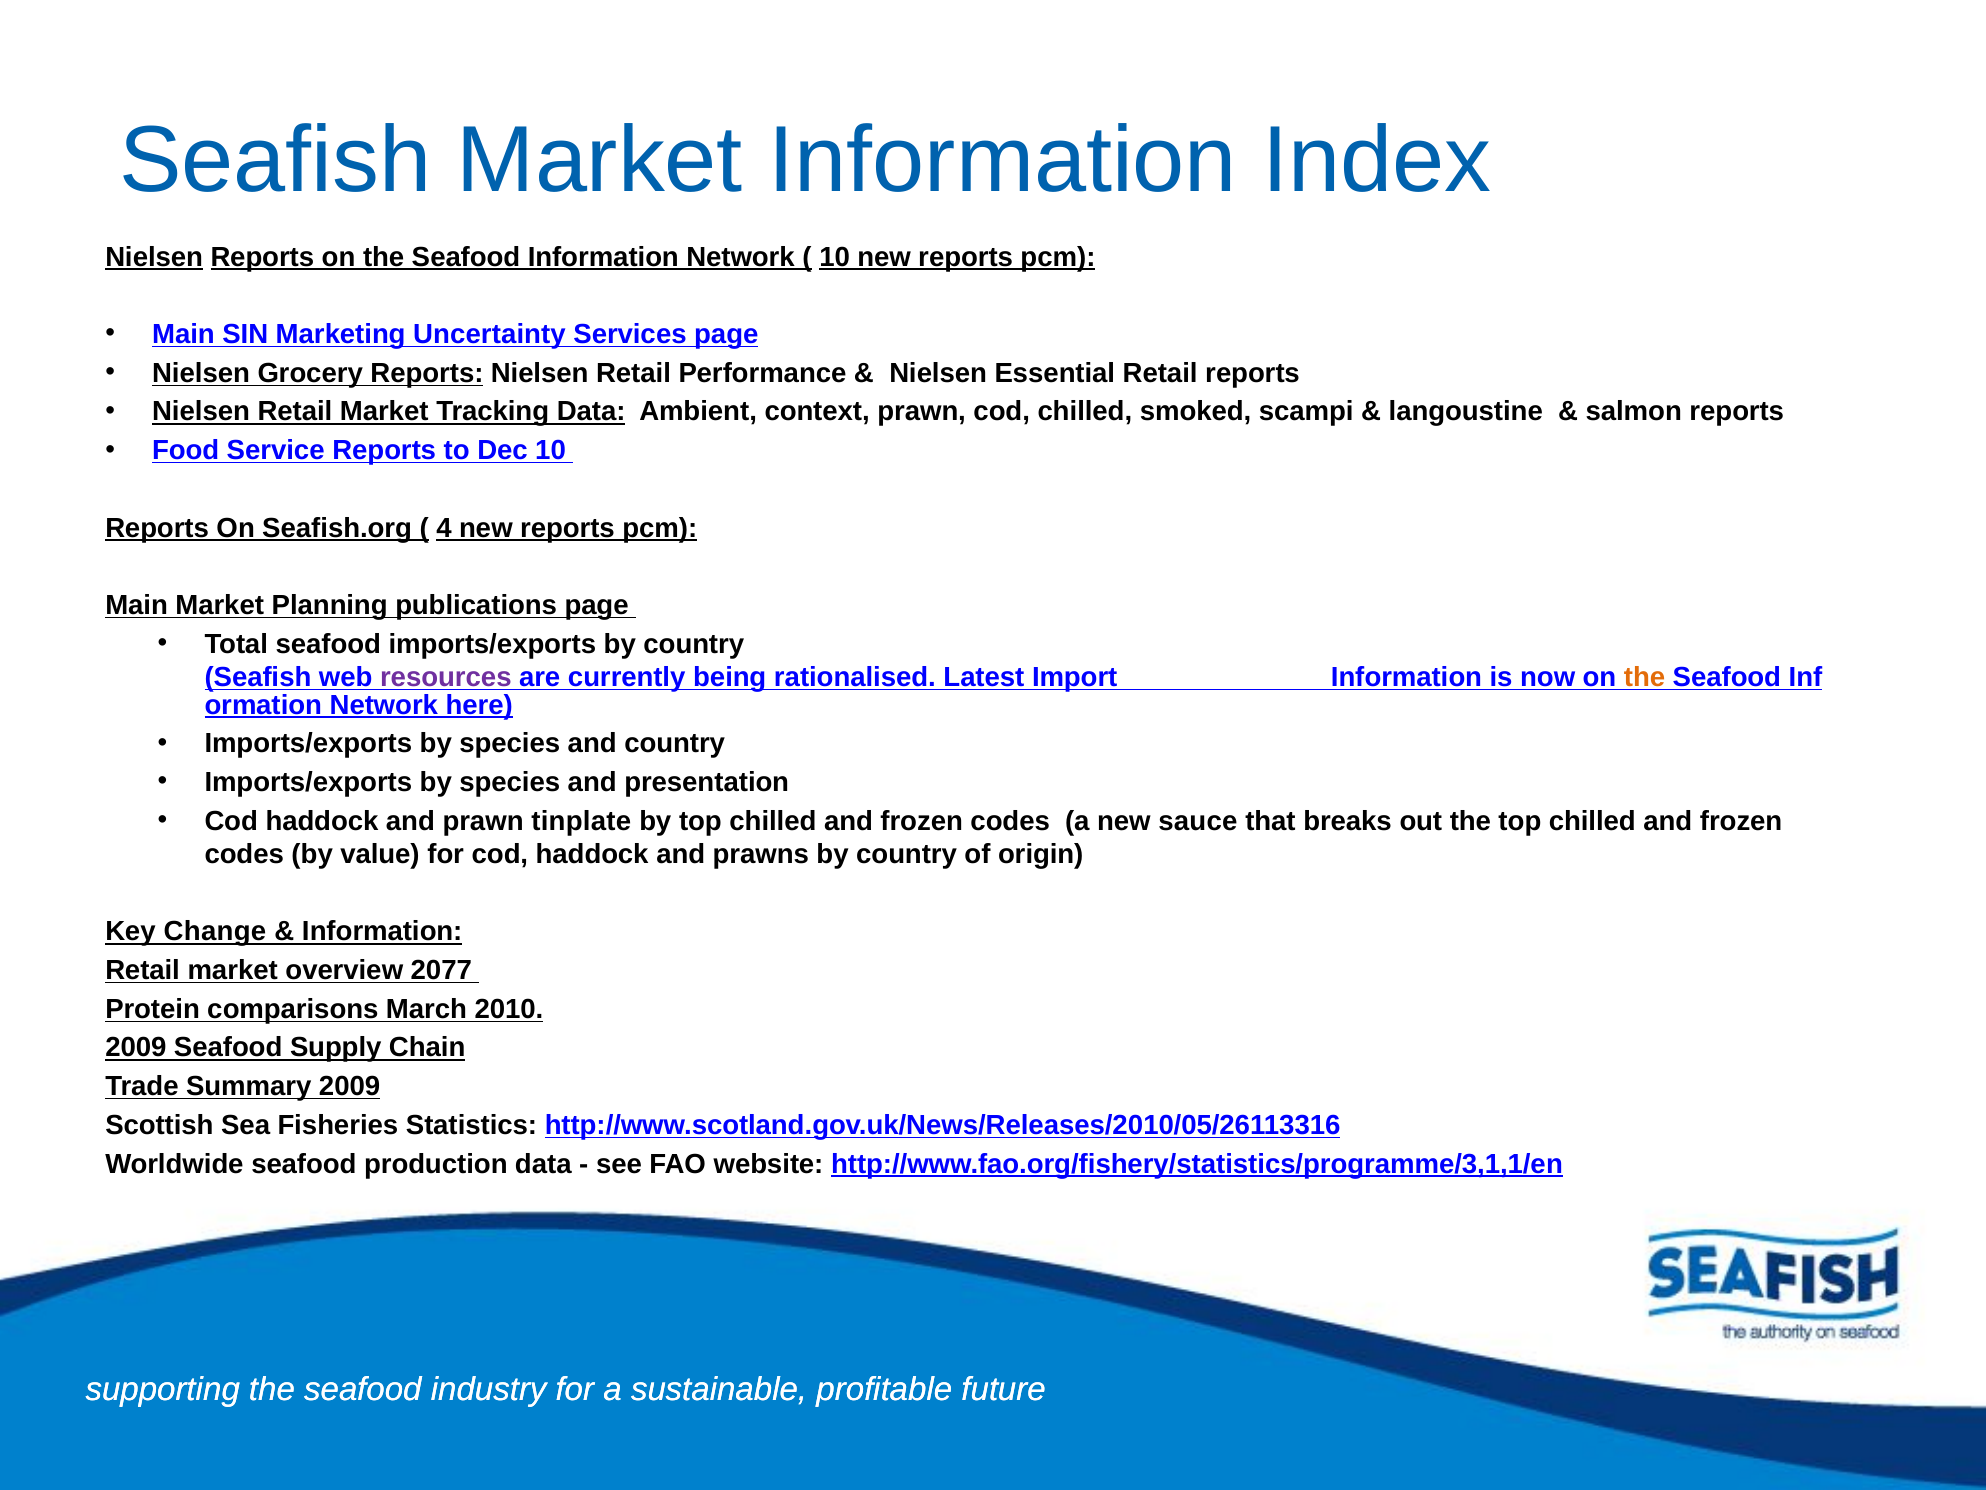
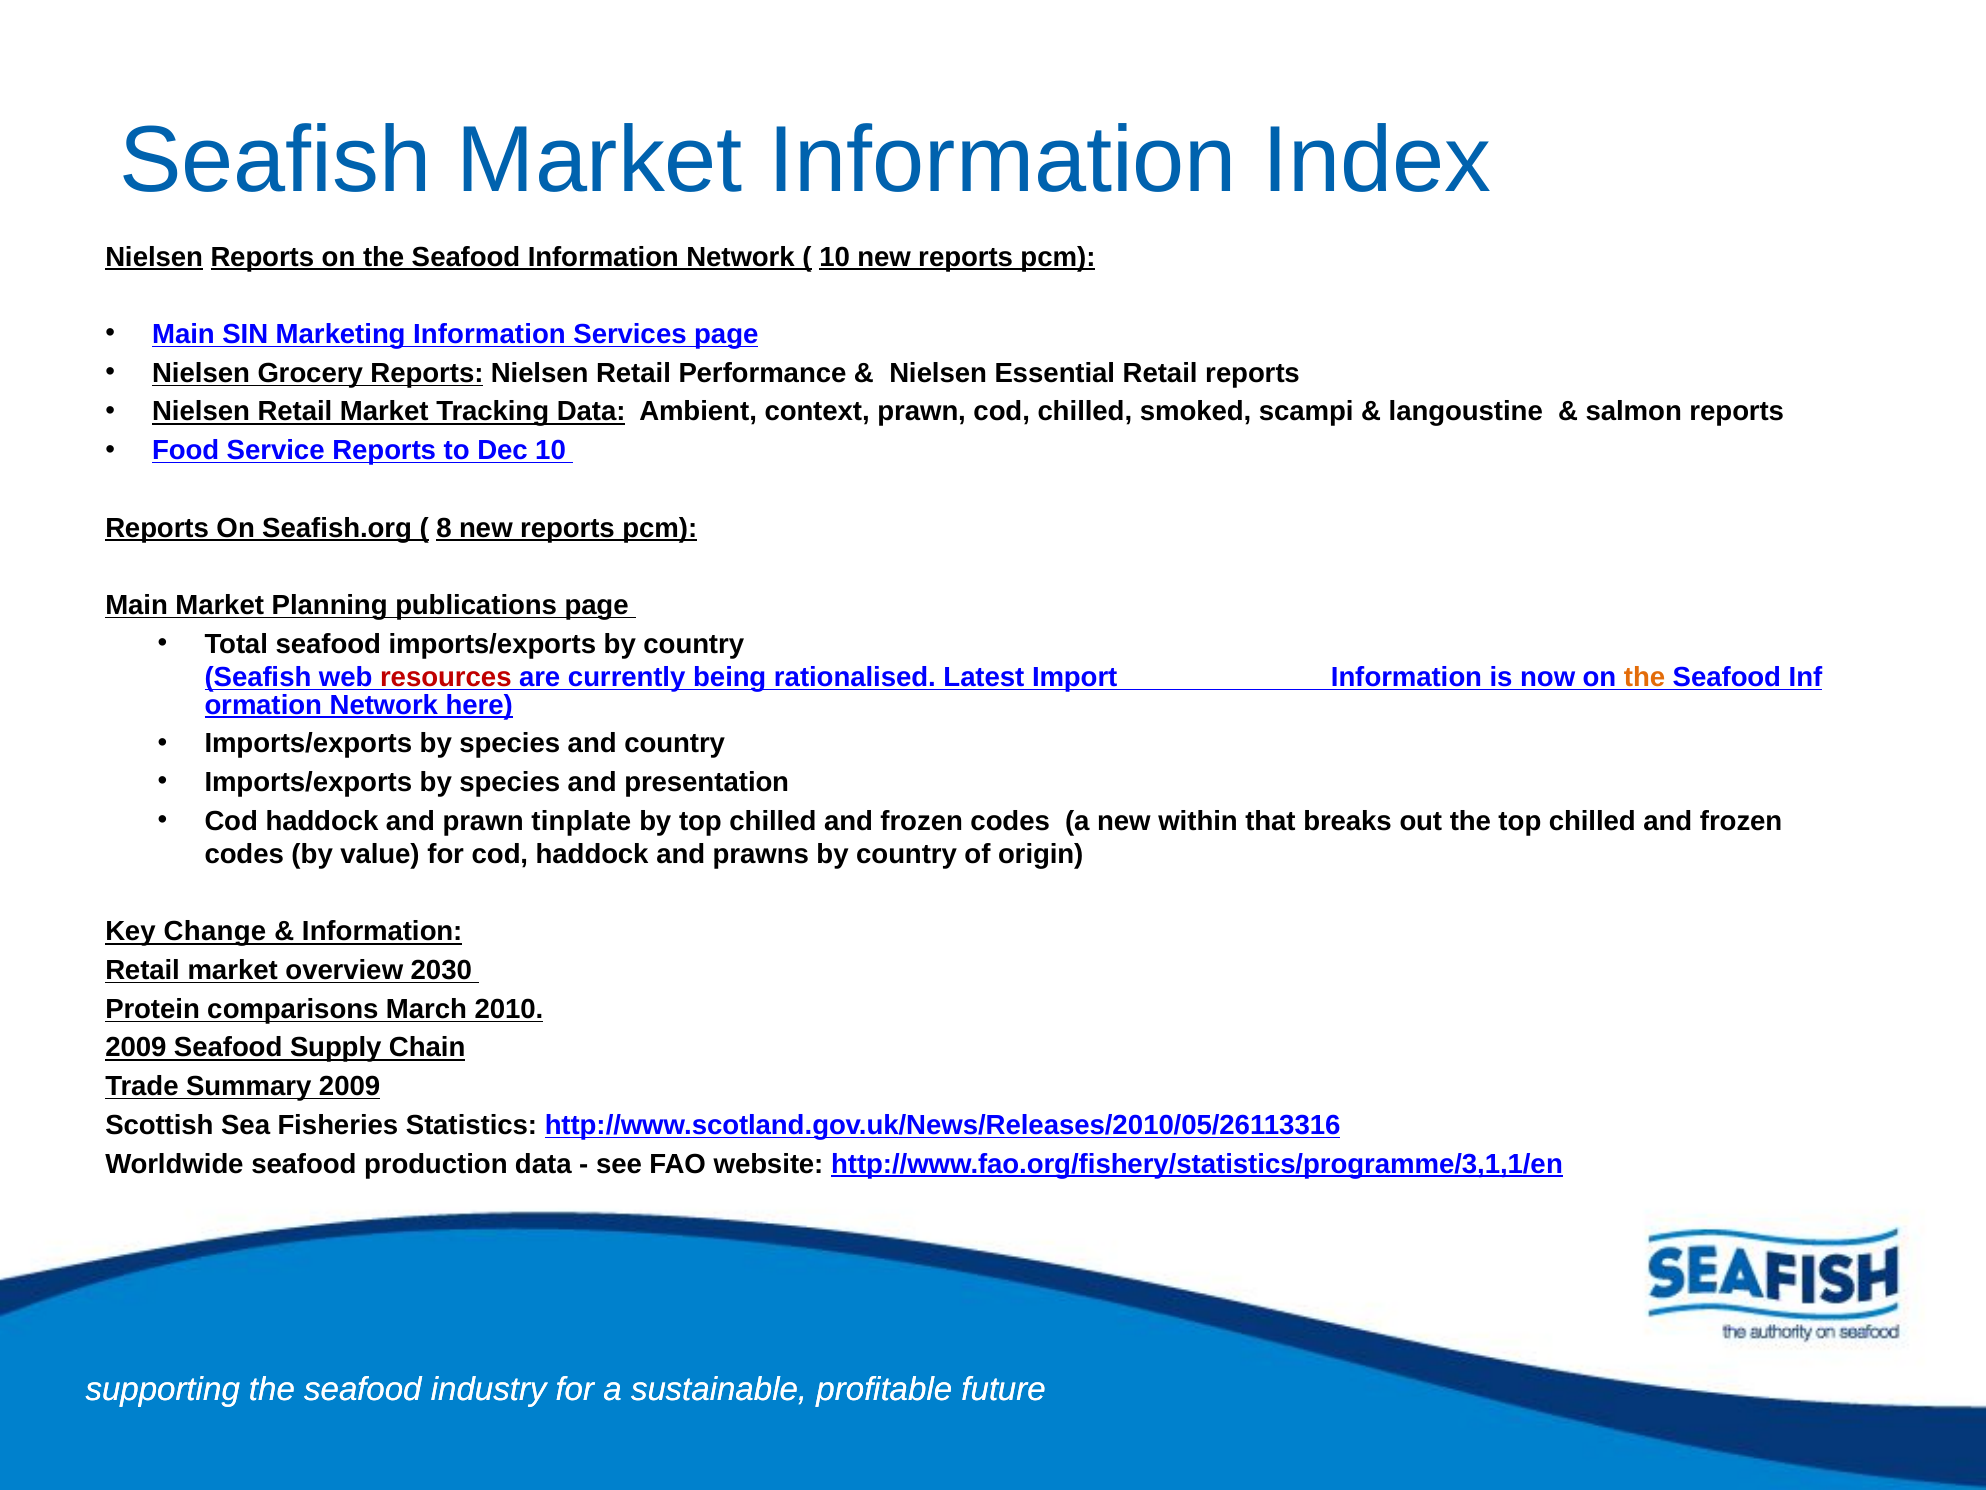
Marketing Uncertainty: Uncertainty -> Information
4: 4 -> 8
resources colour: purple -> red
sauce: sauce -> within
2077: 2077 -> 2030
